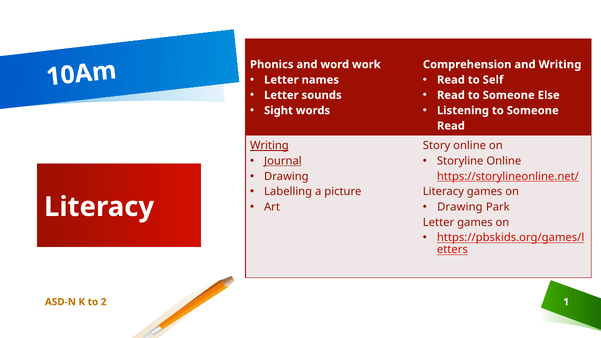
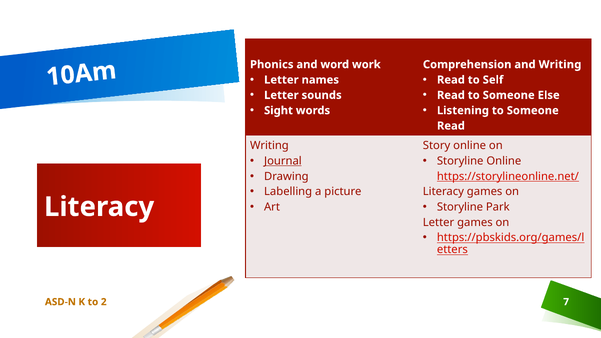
Writing at (269, 146) underline: present -> none
Drawing at (460, 207): Drawing -> Storyline
2 1: 1 -> 7
